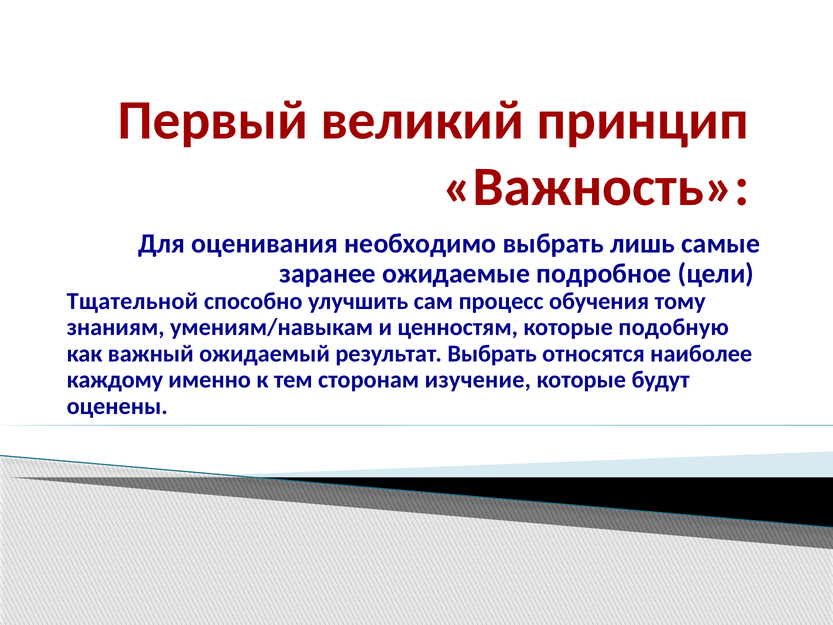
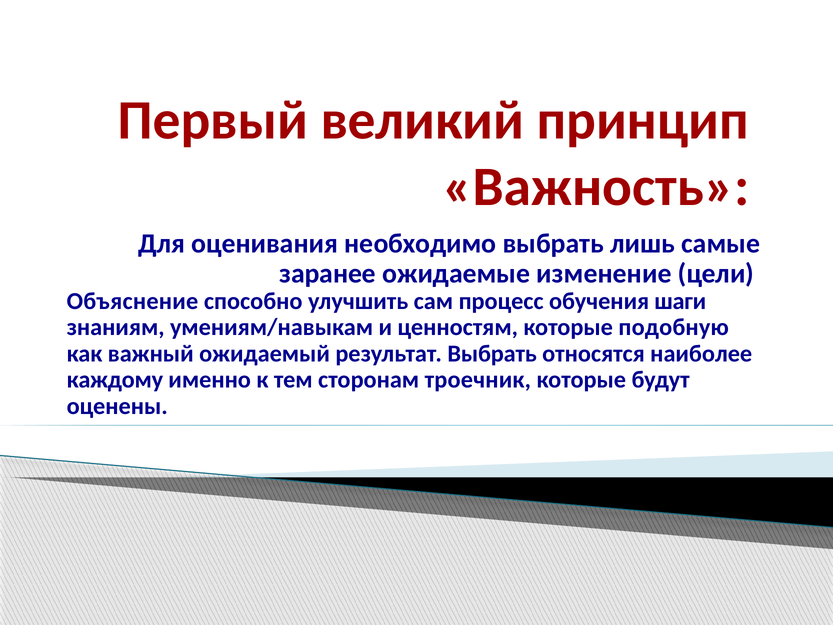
подробное: подробное -> изменение
Тщательной: Тщательной -> Объяснение
тому: тому -> шаги
изучение: изучение -> троечник
